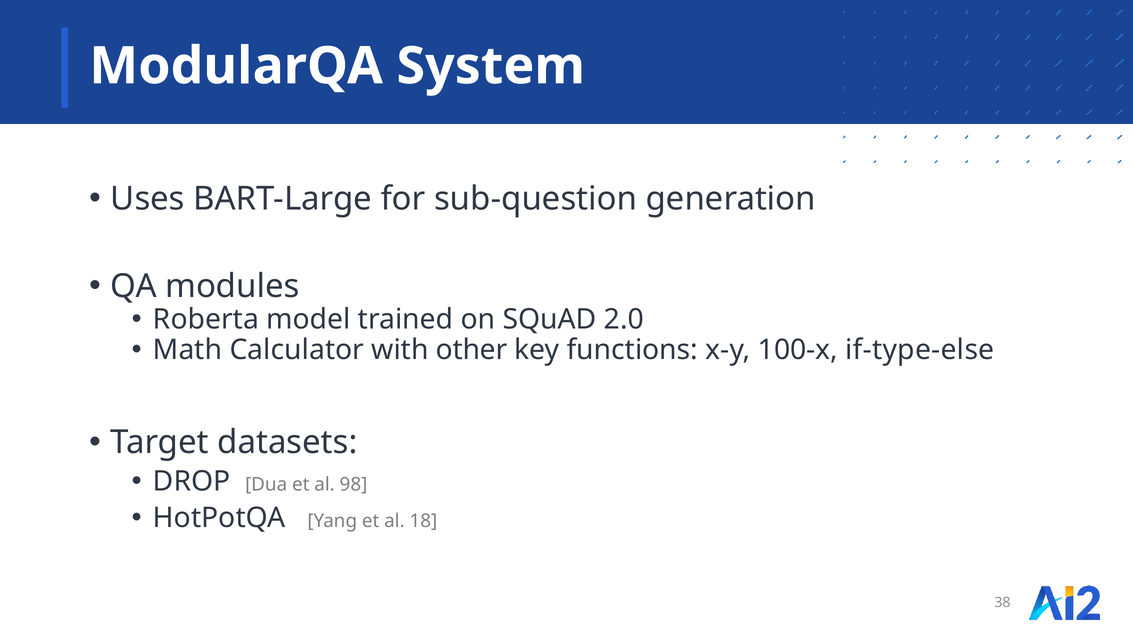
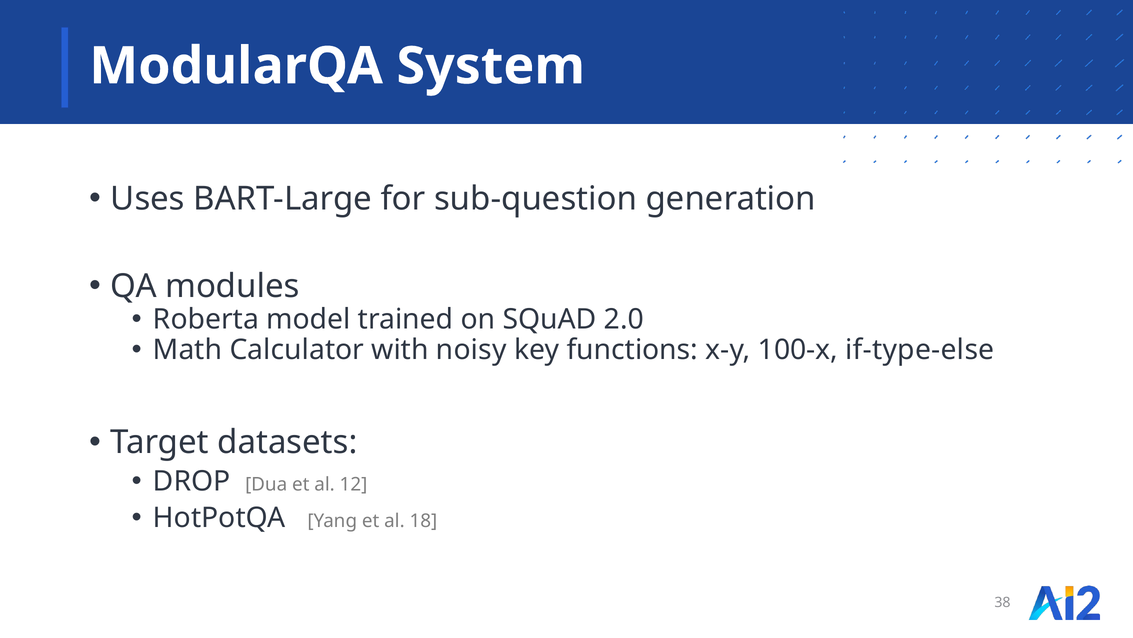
other: other -> noisy
98: 98 -> 12
